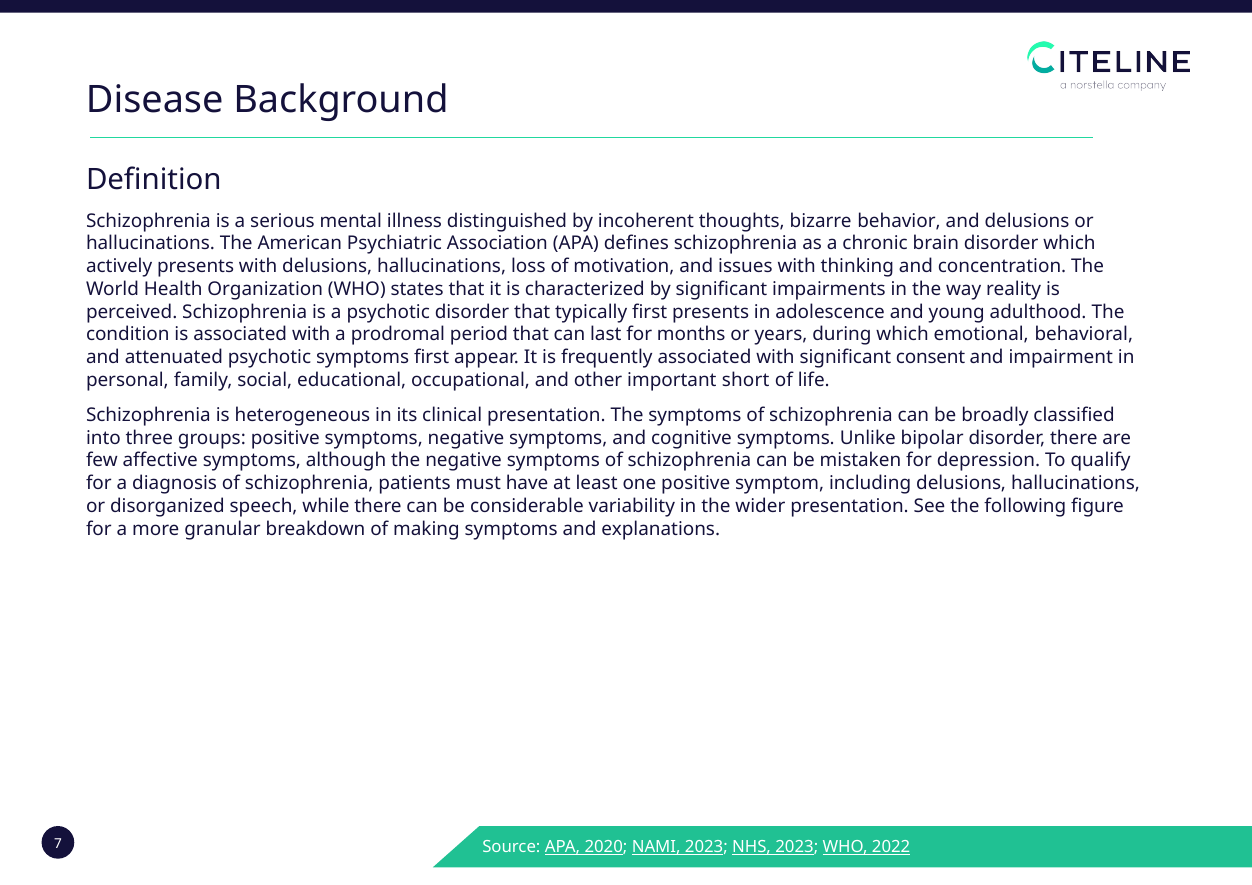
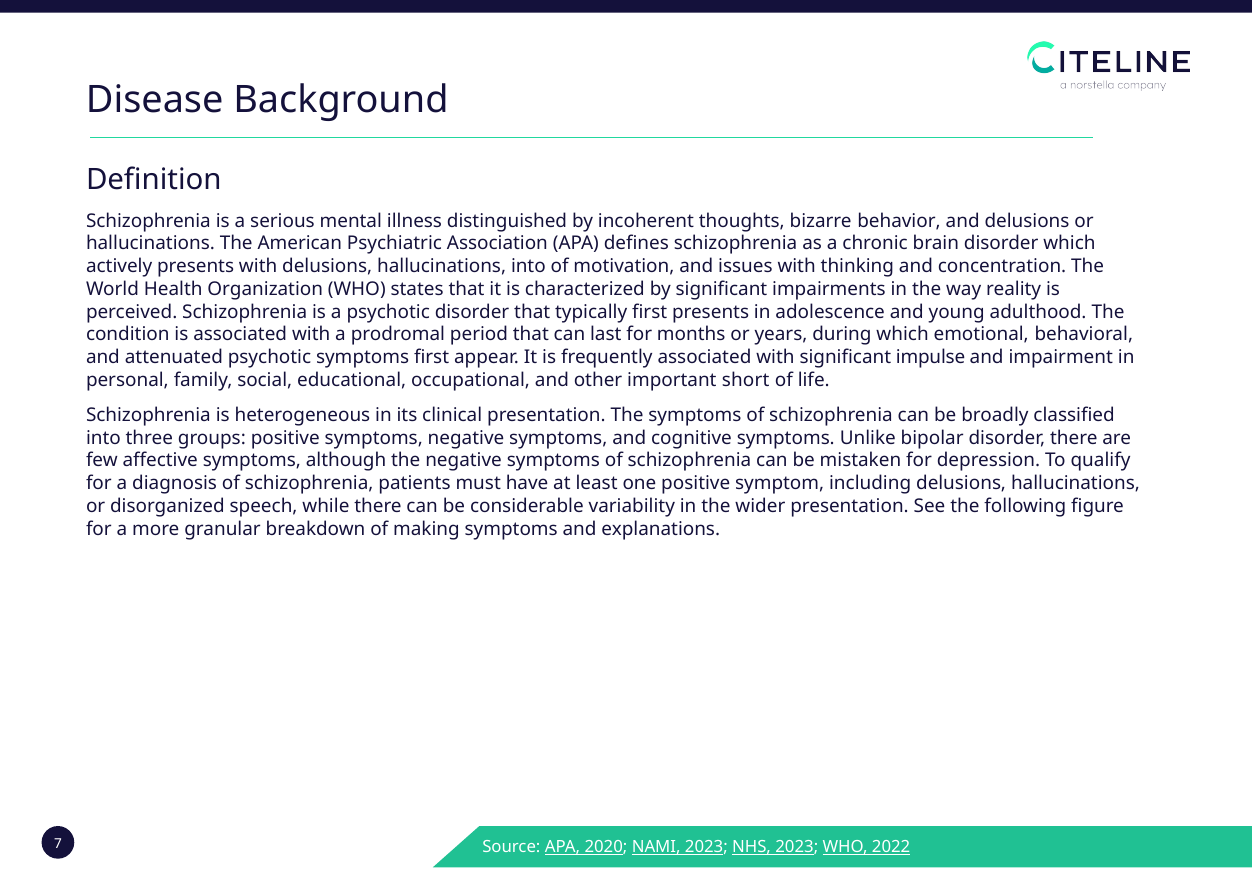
hallucinations loss: loss -> into
consent: consent -> impulse
